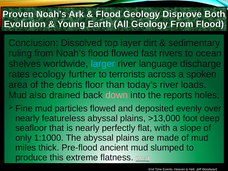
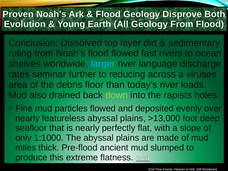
ecology: ecology -> seminar
terrorists: terrorists -> reducing
spoken: spoken -> viruses
down colour: pink -> light green
reports: reports -> rapists
